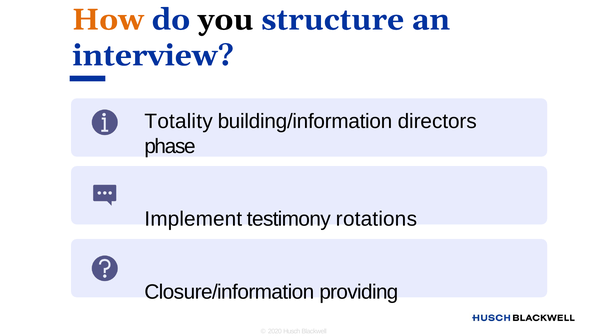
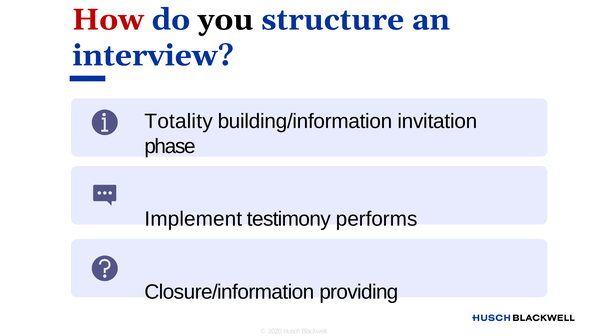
How colour: orange -> red
directors: directors -> invitation
rotations: rotations -> performs
